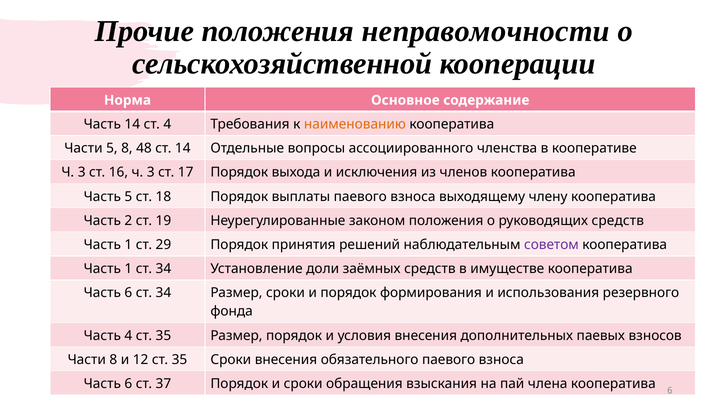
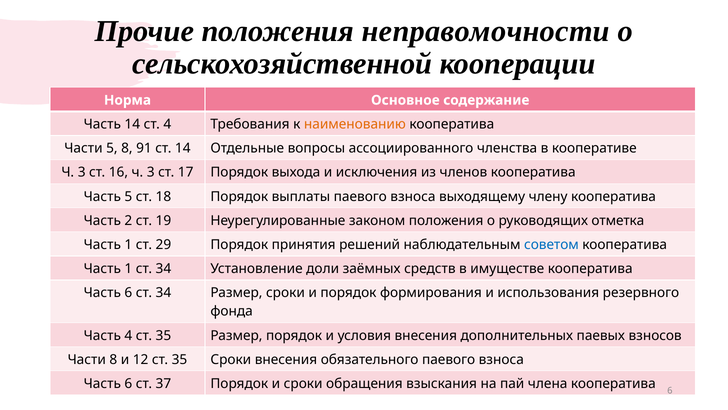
48: 48 -> 91
руководящих средств: средств -> отметка
советом colour: purple -> blue
